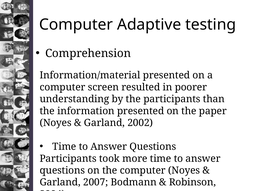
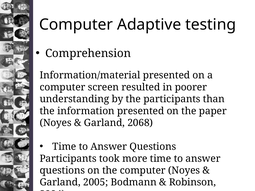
2002: 2002 -> 2068
2007: 2007 -> 2005
